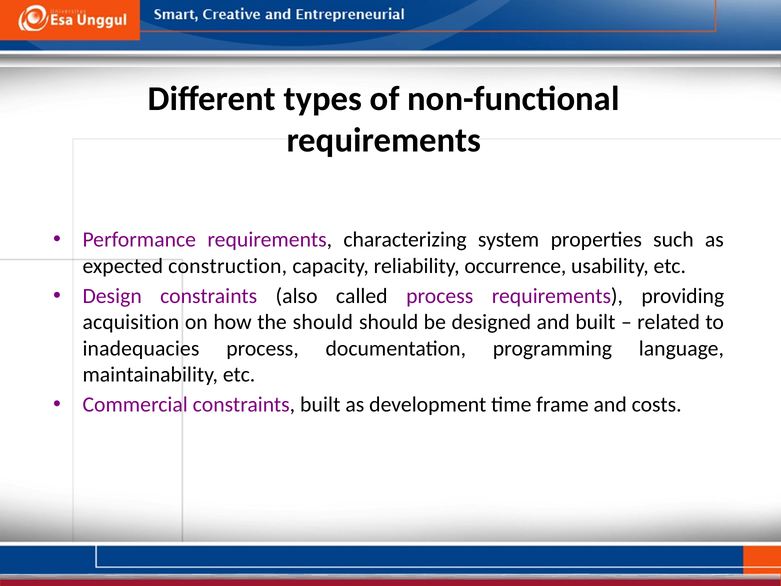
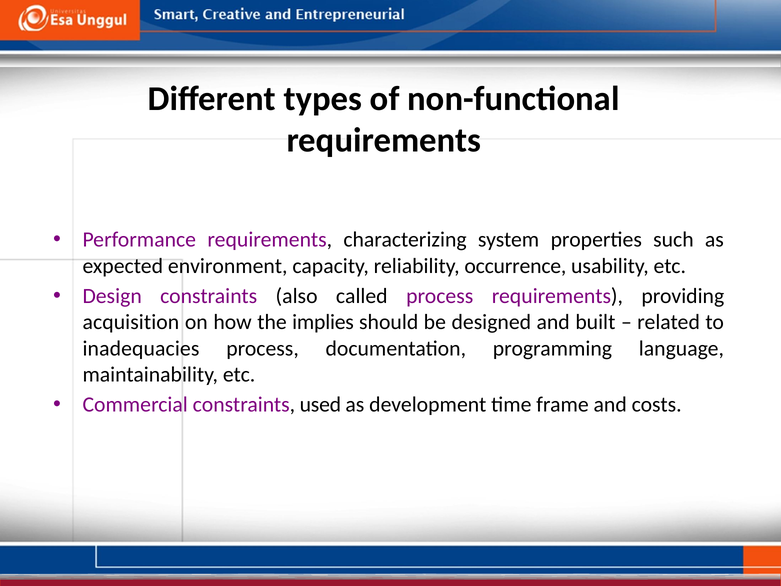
construction: construction -> environment
the should: should -> implies
constraints built: built -> used
